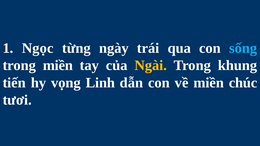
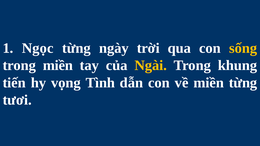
trái: trái -> trời
sống colour: light blue -> yellow
Linh: Linh -> Tình
miền chúc: chúc -> từng
